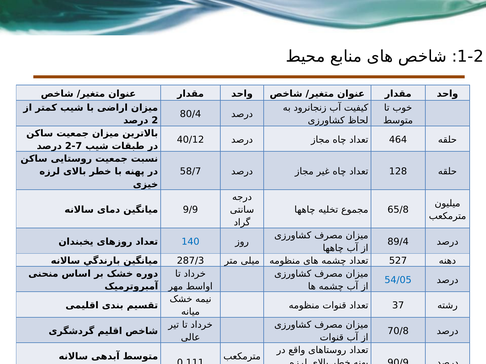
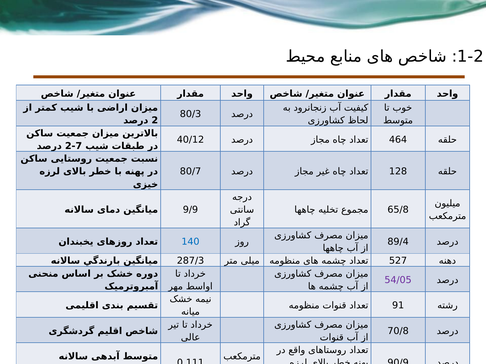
80/4: 80/4 -> 80/3
58/7: 58/7 -> 80/7
54/05 colour: blue -> purple
37: 37 -> 91
